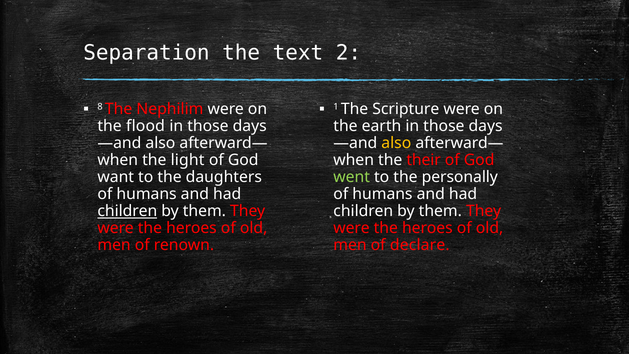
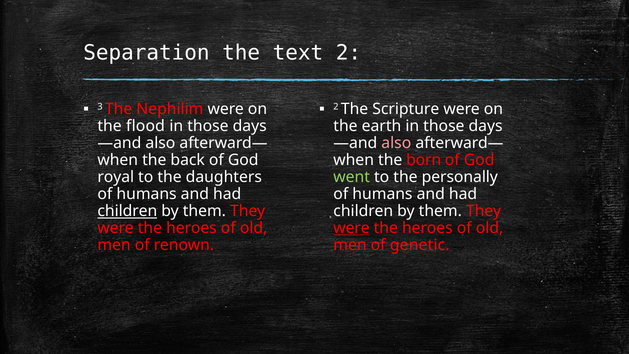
8: 8 -> 3
1 at (336, 107): 1 -> 2
also at (396, 143) colour: yellow -> pink
light: light -> back
their: their -> born
want: want -> royal
were at (352, 228) underline: none -> present
declare: declare -> genetic
